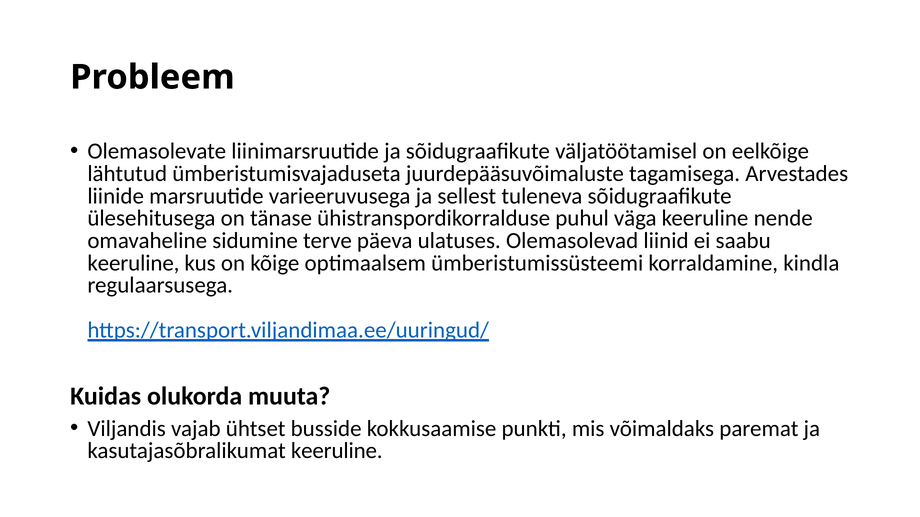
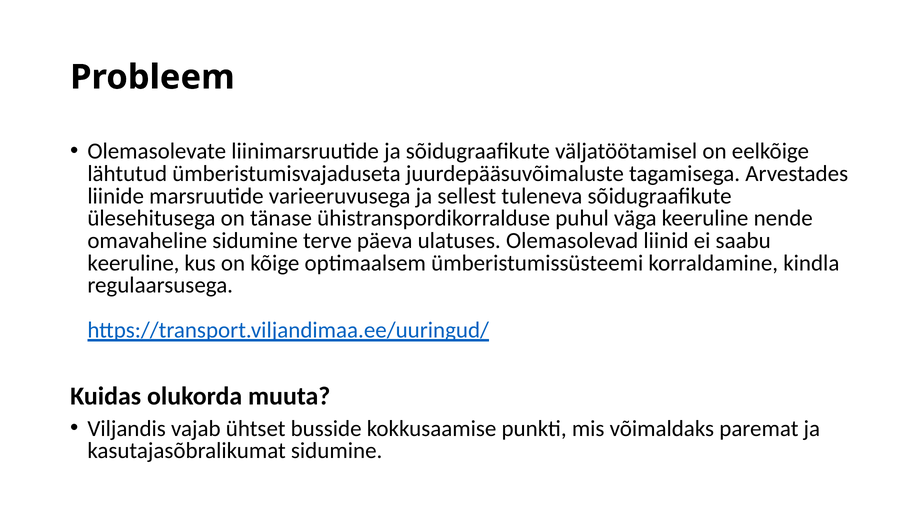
kasutajasõbralikumat keeruline: keeruline -> sidumine
